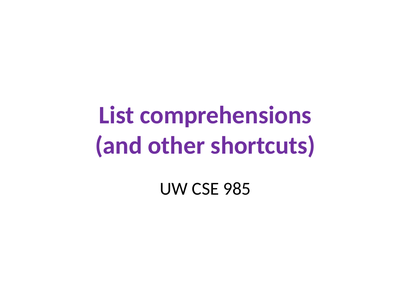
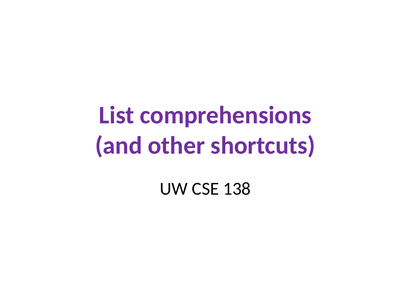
985: 985 -> 138
